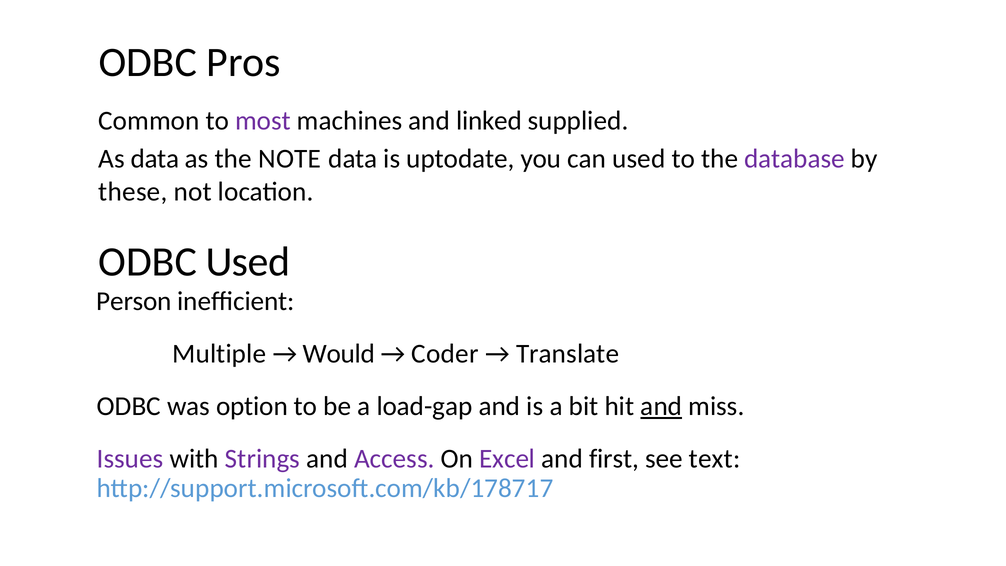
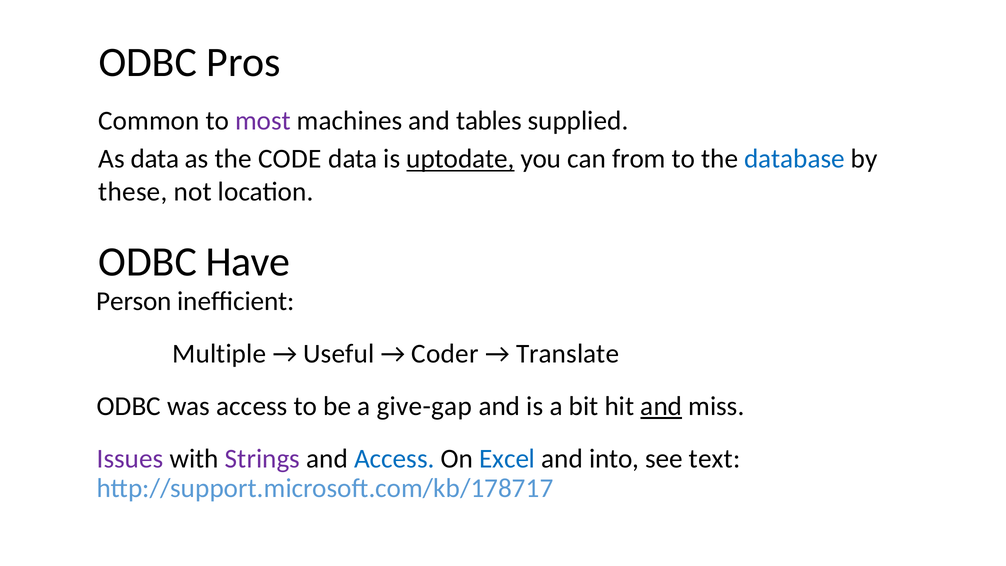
linked: linked -> tables
NOTE: NOTE -> CODE
uptodate underline: none -> present
can used: used -> from
database colour: purple -> blue
ODBC Used: Used -> Have
Would: Would -> Useful
was option: option -> access
load-gap: load-gap -> give-gap
Access at (394, 459) colour: purple -> blue
Excel colour: purple -> blue
first: first -> into
